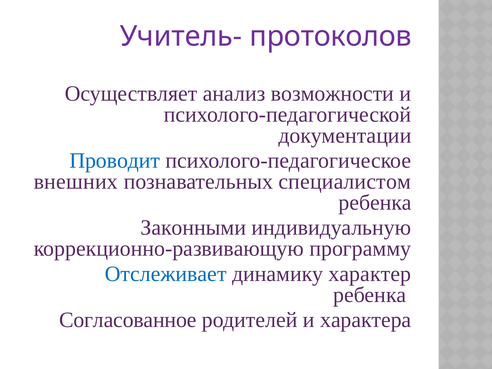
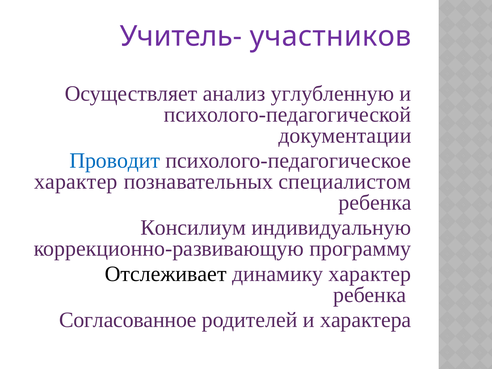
протоколов: протоколов -> участников
возможности: возможности -> углубленную
внешних at (76, 182): внешних -> характер
Законными: Законными -> Консилиум
Отслеживает colour: blue -> black
